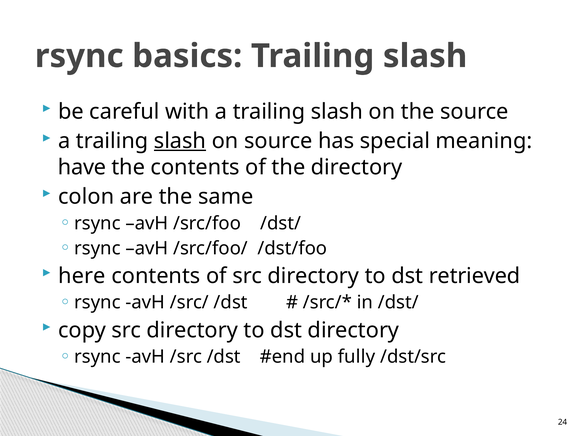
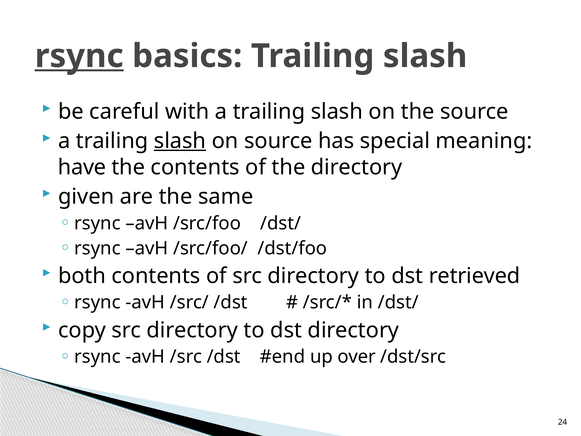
rsync at (79, 56) underline: none -> present
colon: colon -> given
here: here -> both
fully: fully -> over
